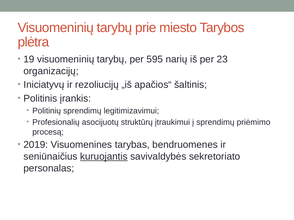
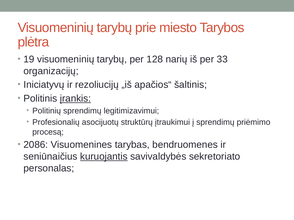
595: 595 -> 128
23: 23 -> 33
įrankis underline: none -> present
2019: 2019 -> 2086
